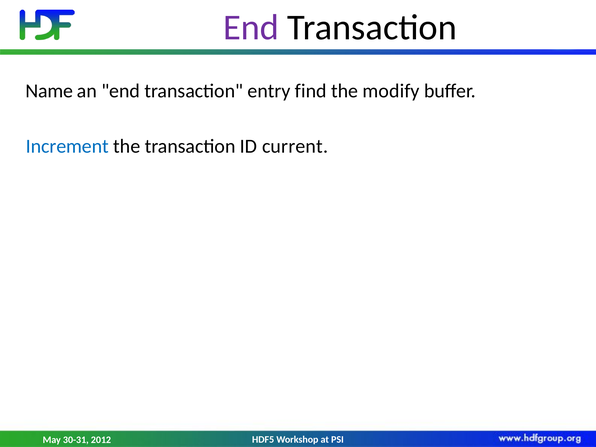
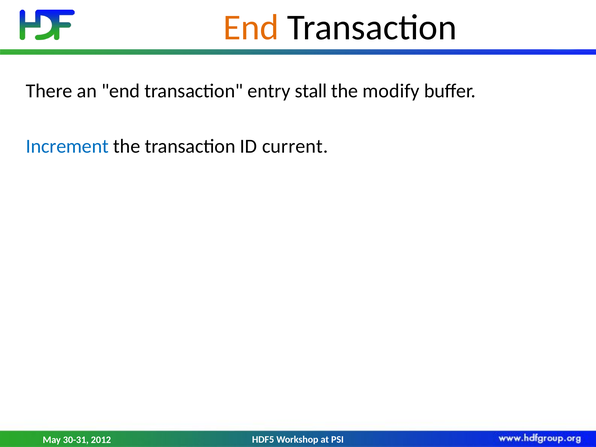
End at (251, 27) colour: purple -> orange
Name: Name -> There
find: find -> stall
